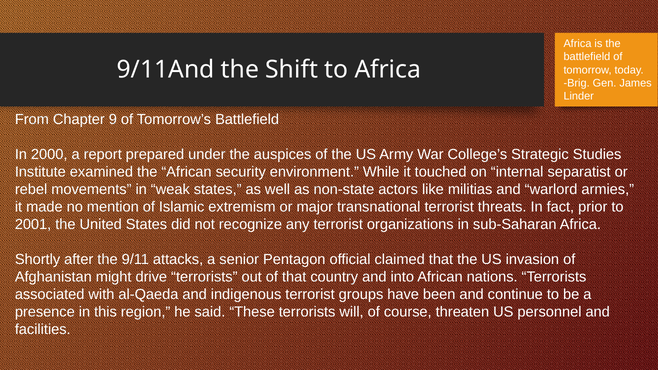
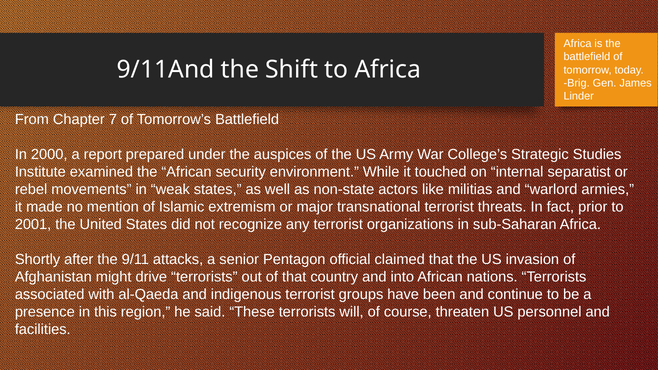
9: 9 -> 7
